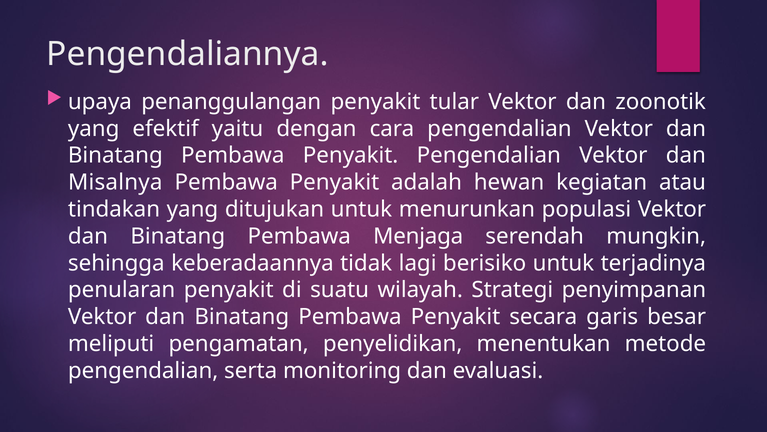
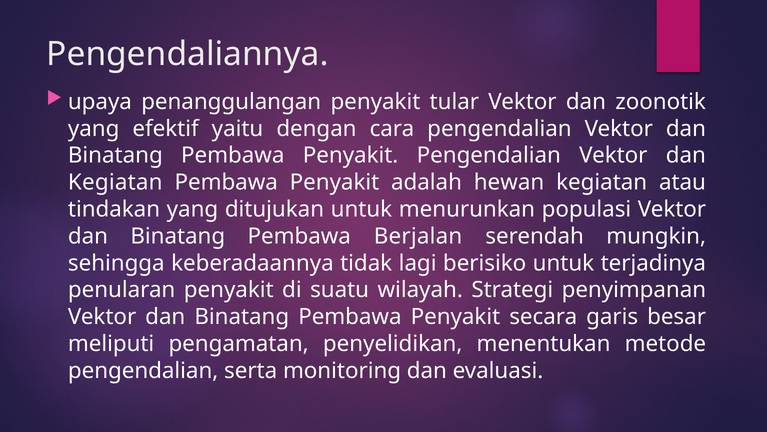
Misalnya at (115, 182): Misalnya -> Kegiatan
Menjaga: Menjaga -> Berjalan
